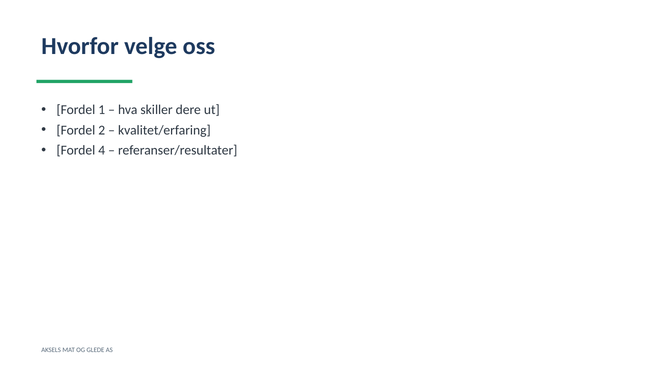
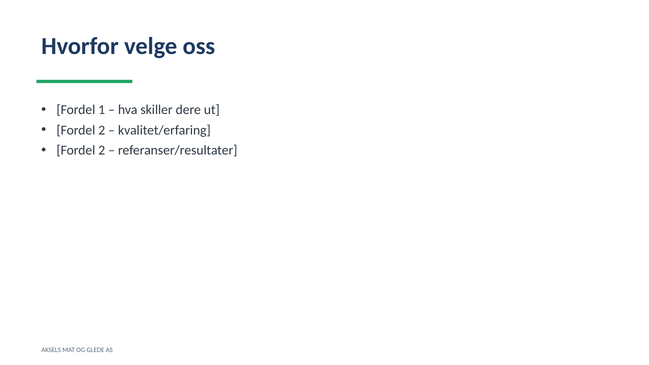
4 at (102, 151): 4 -> 2
